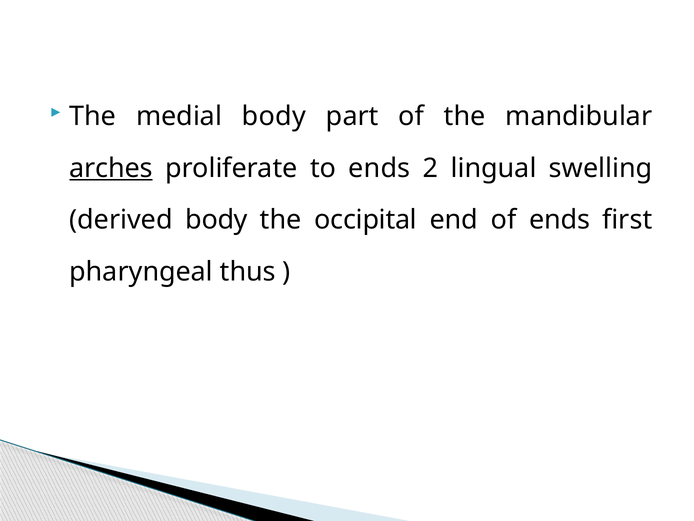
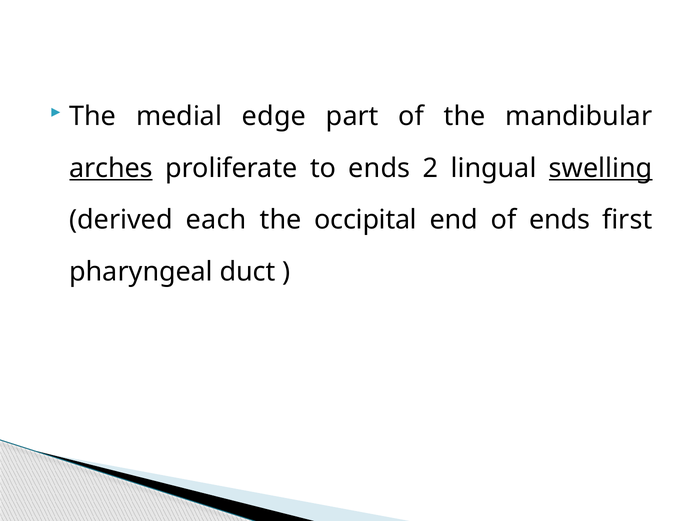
medial body: body -> edge
swelling underline: none -> present
derived body: body -> each
thus: thus -> duct
